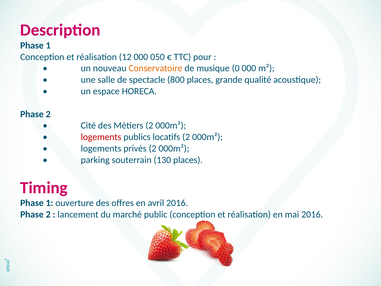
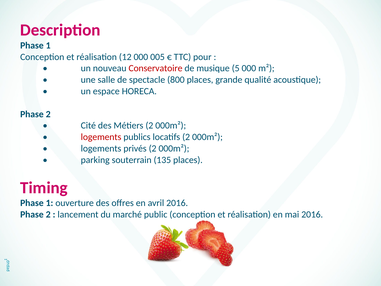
050: 050 -> 005
Conservatoire colour: orange -> red
0: 0 -> 5
130: 130 -> 135
